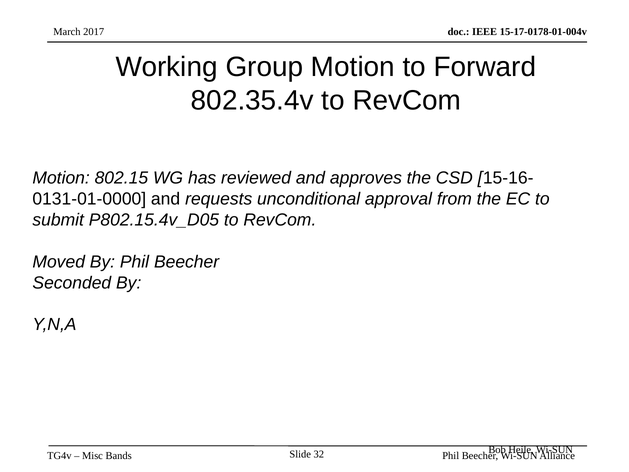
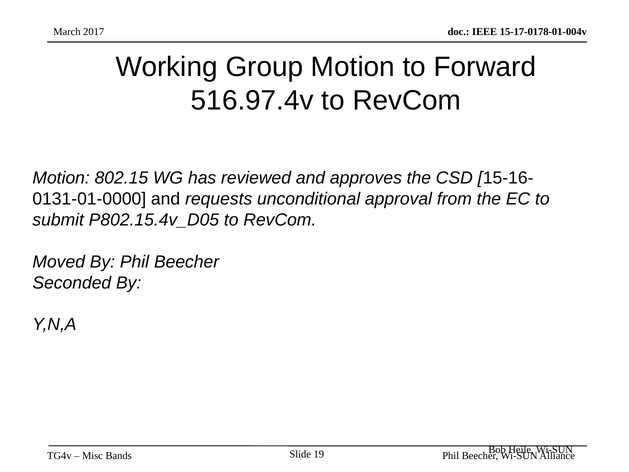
802.35.4v: 802.35.4v -> 516.97.4v
32: 32 -> 19
